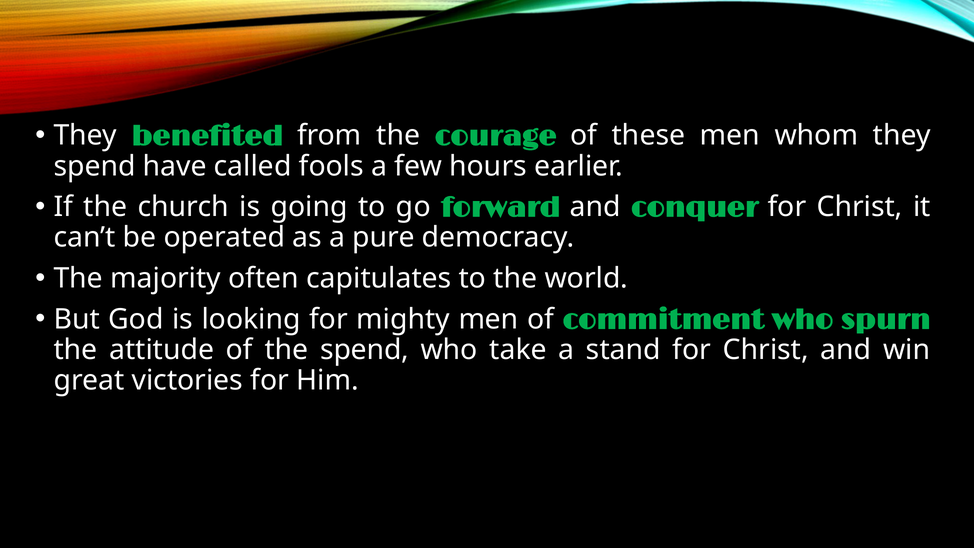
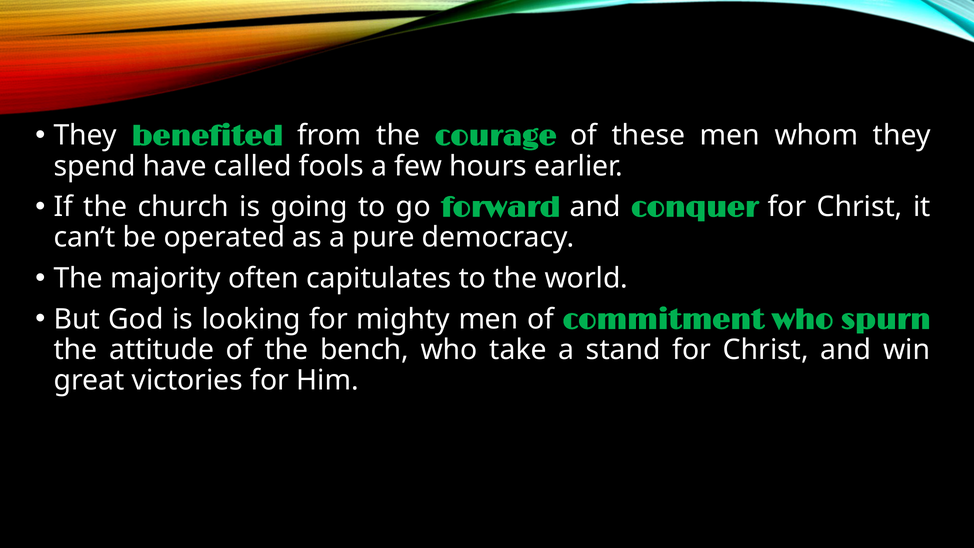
the spend: spend -> bench
